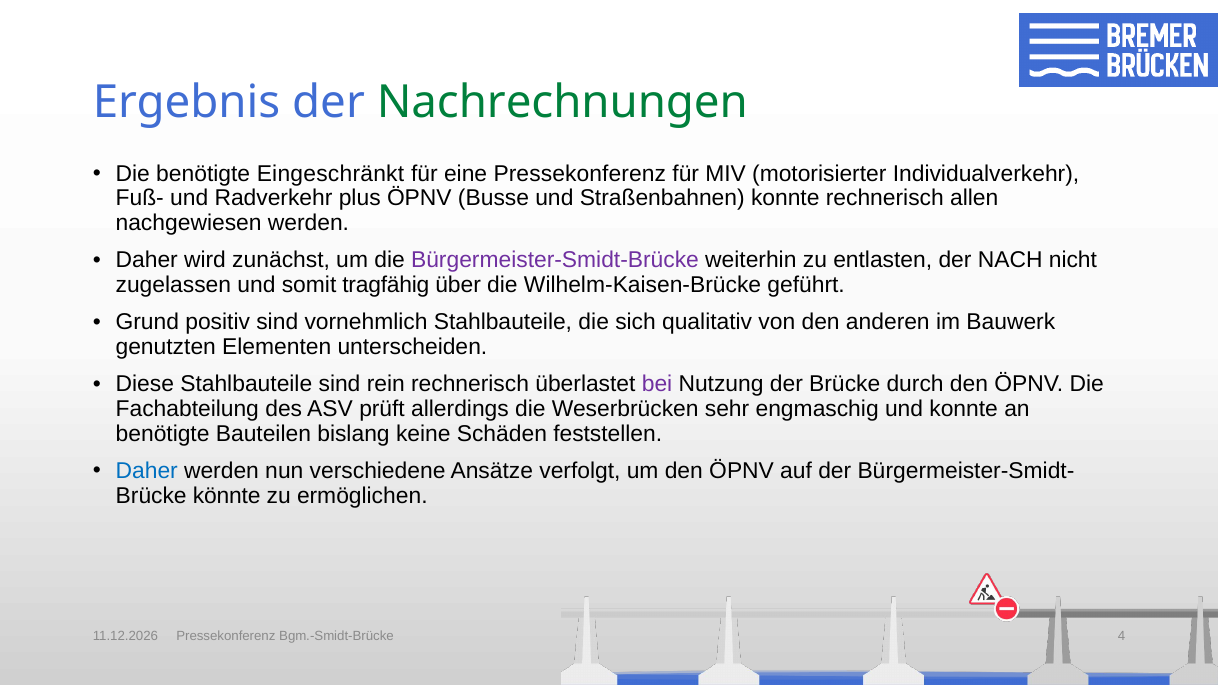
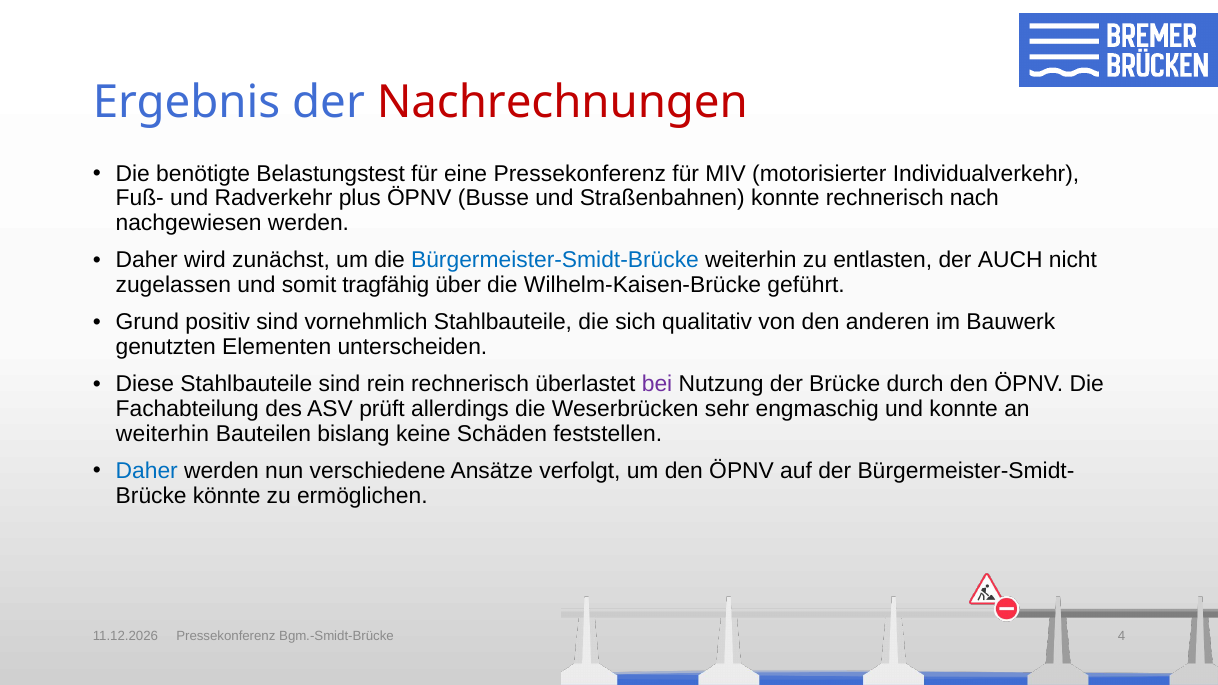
Nachrechnungen colour: green -> red
Eingeschränkt: Eingeschränkt -> Belastungstest
allen: allen -> nach
Bürgermeister-Smidt-Brücke colour: purple -> blue
NACH: NACH -> AUCH
benötigte at (163, 434): benötigte -> weiterhin
